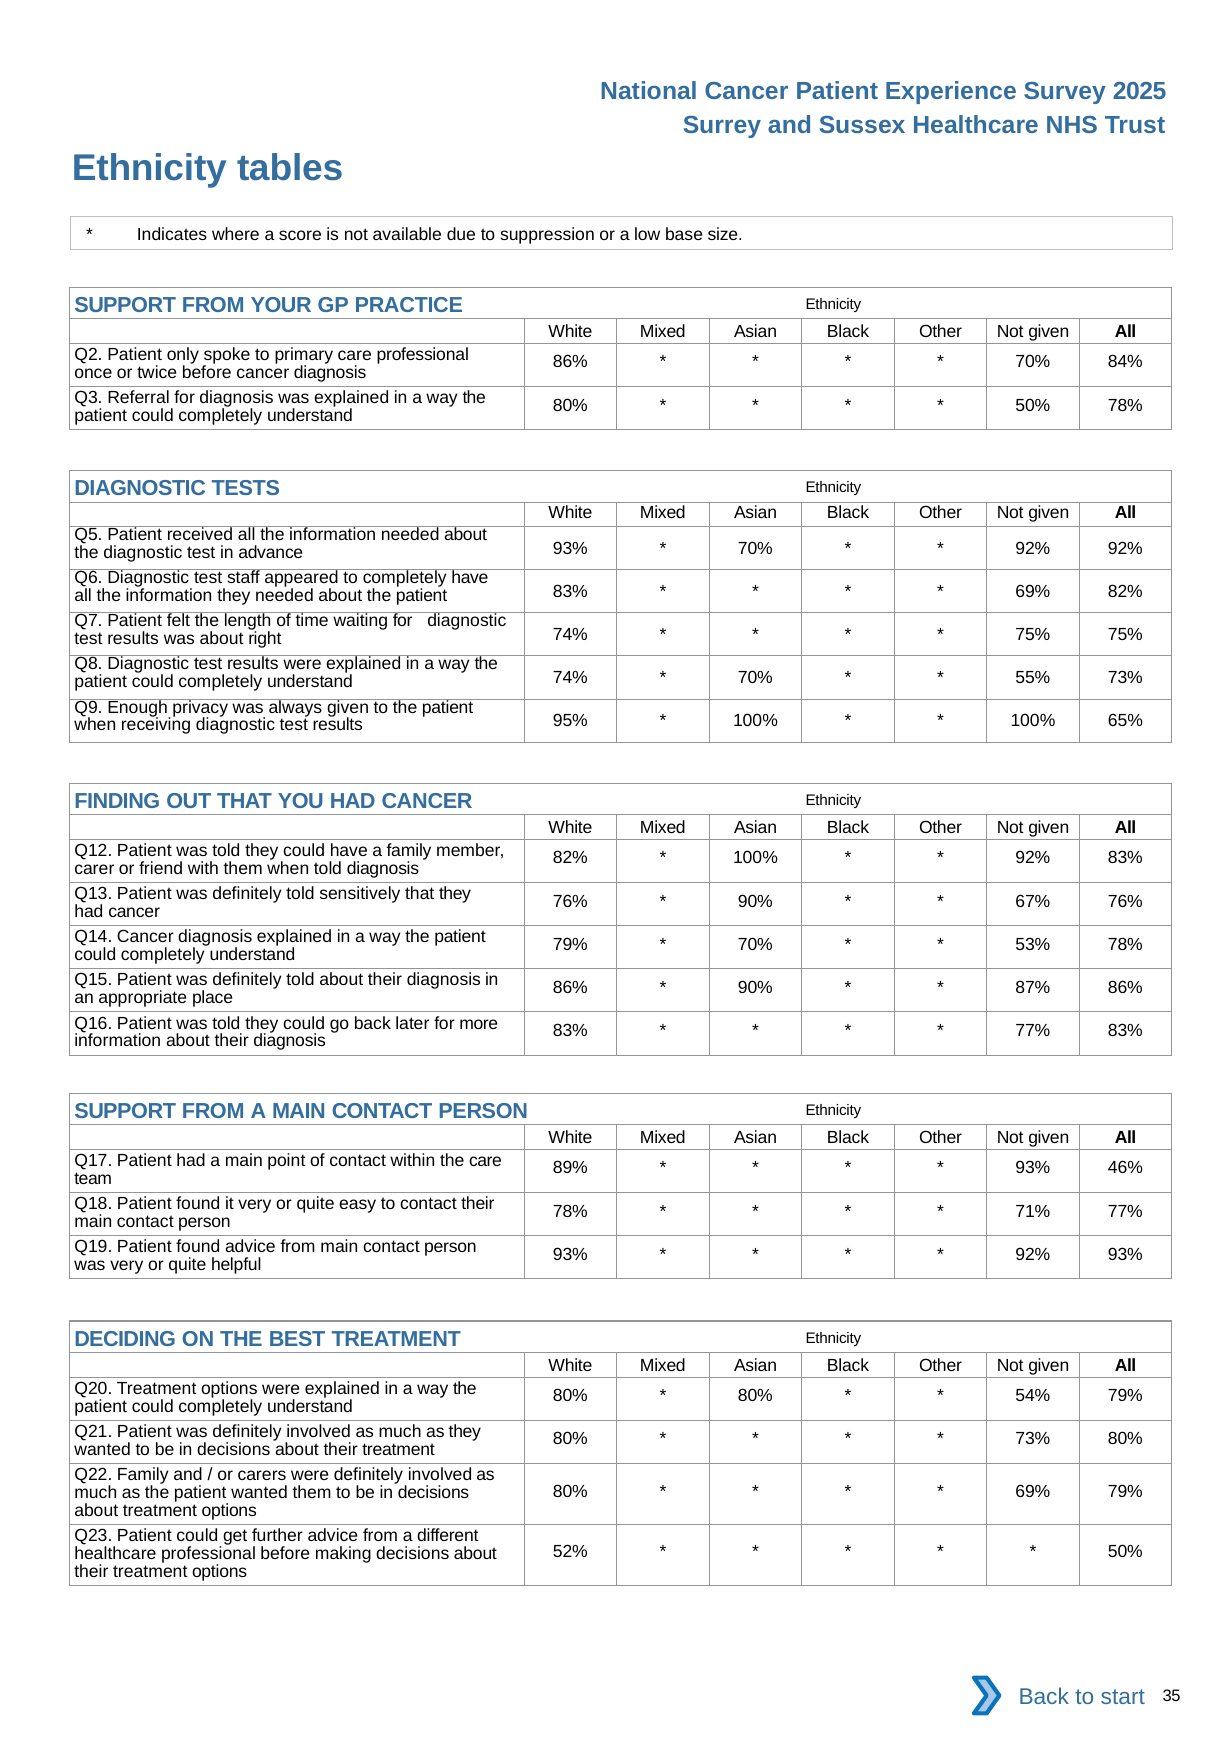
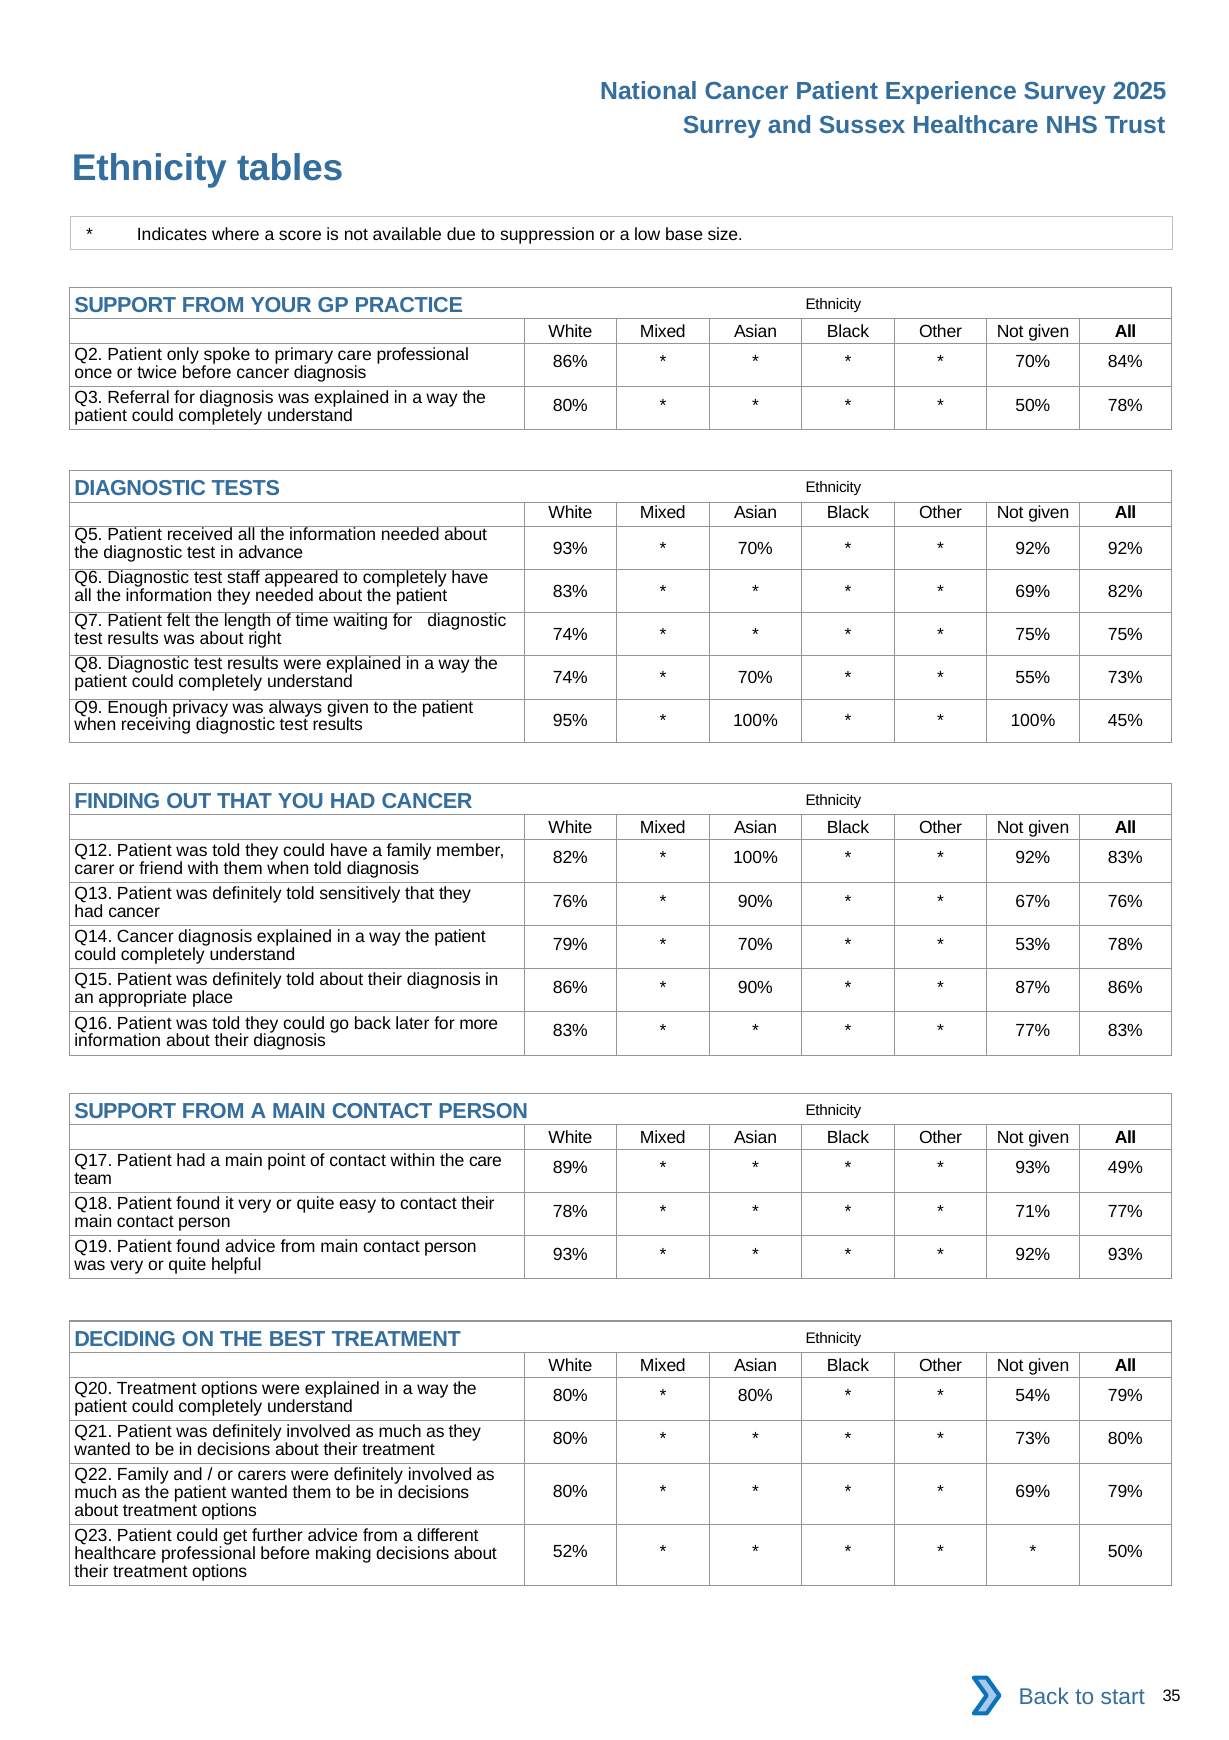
65%: 65% -> 45%
46%: 46% -> 49%
